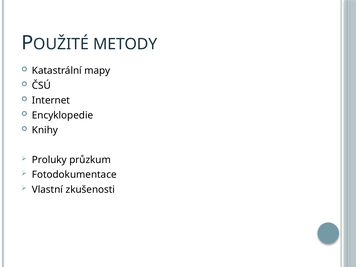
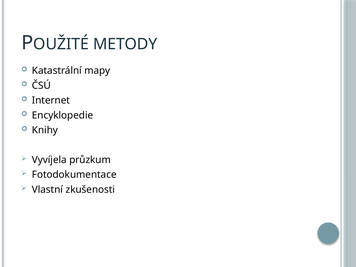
Proluky: Proluky -> Vyvíjela
